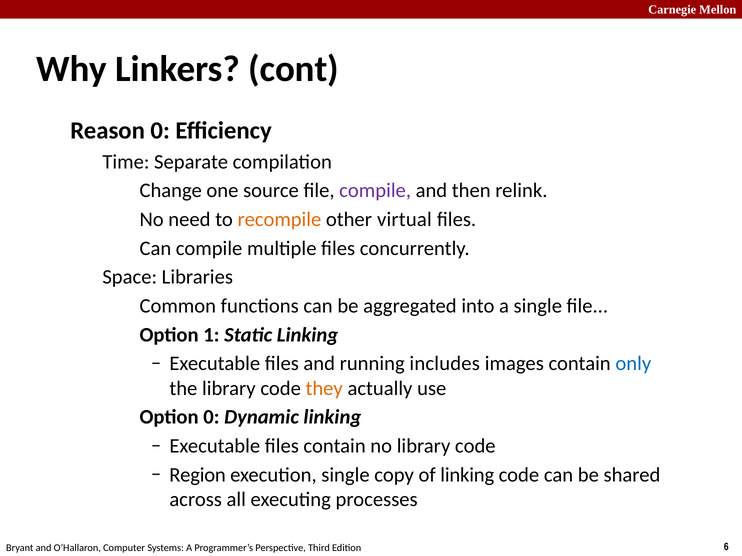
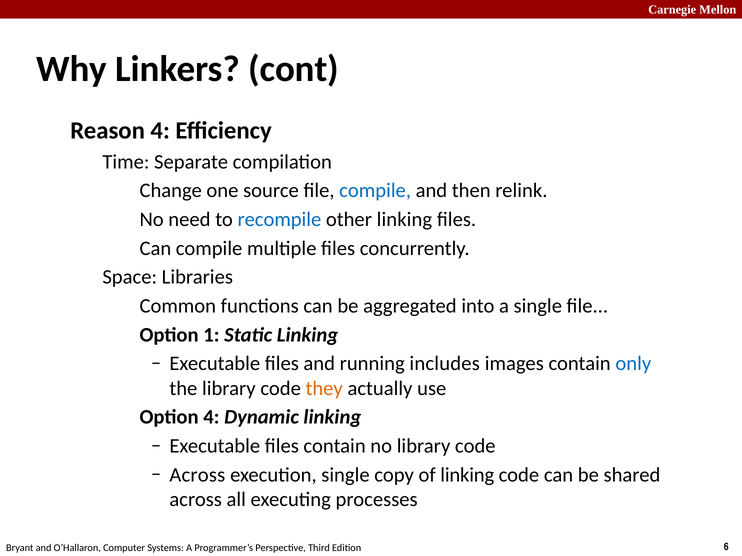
0 at (160, 131): 0 -> 4
compile at (375, 191) colour: purple -> blue
recompile colour: orange -> blue
other virtual: virtual -> linking
0 at (211, 418): 0 -> 4
Region at (198, 475): Region -> Across
